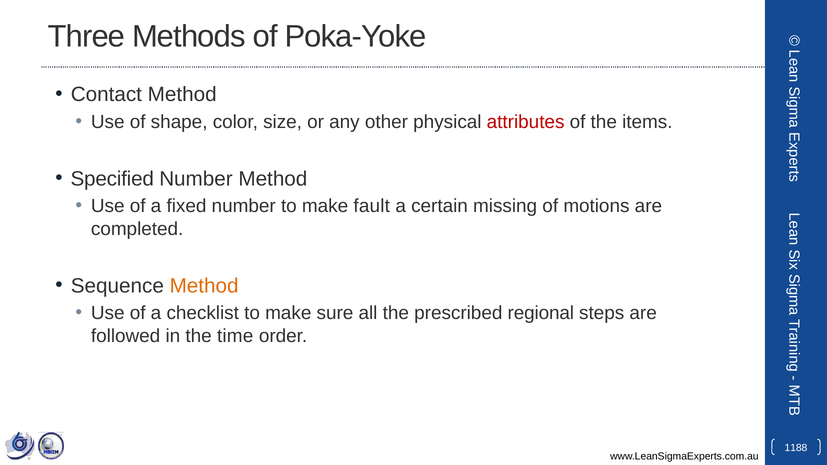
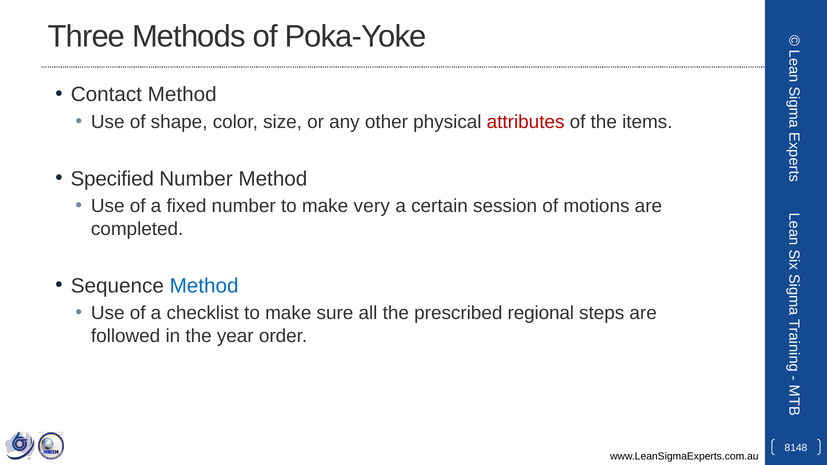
fault: fault -> very
missing: missing -> session
Method at (204, 286) colour: orange -> blue
time: time -> year
1188: 1188 -> 8148
